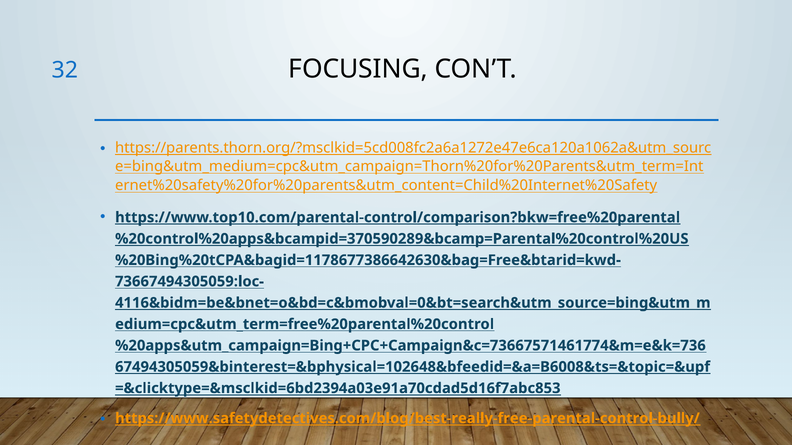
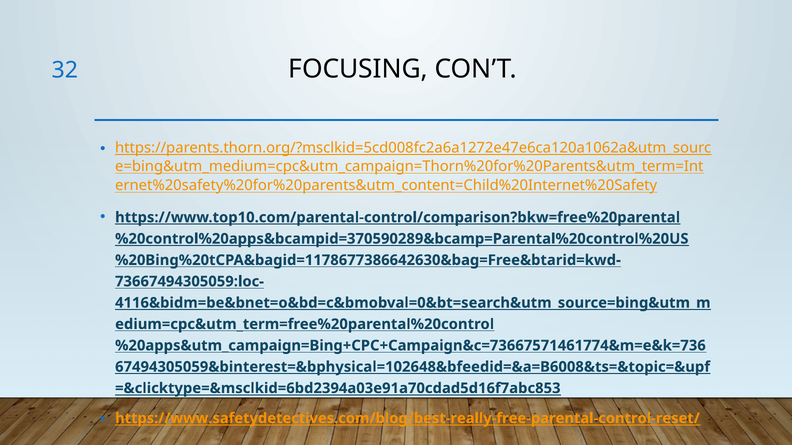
https://www.safetydetectives.com/blog/best-really-free-parental-control-bully/: https://www.safetydetectives.com/blog/best-really-free-parental-control-bully/ -> https://www.safetydetectives.com/blog/best-really-free-parental-control-reset/
